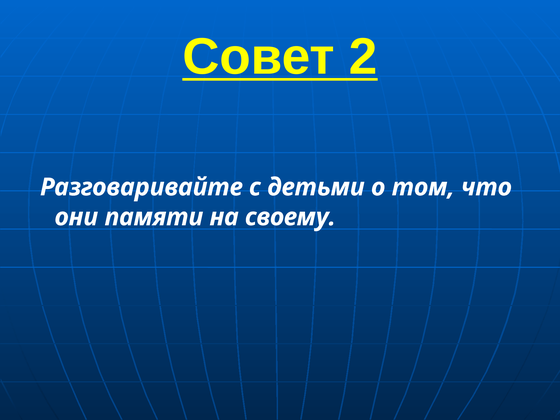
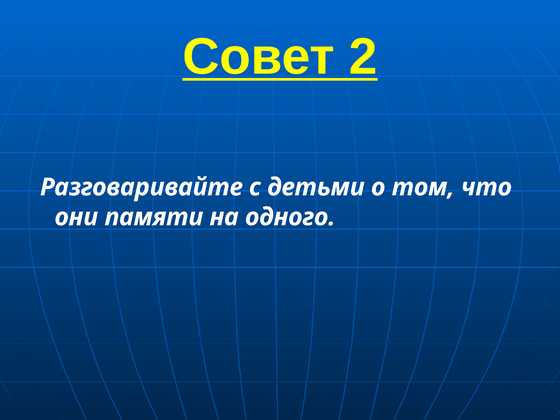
своему: своему -> одного
